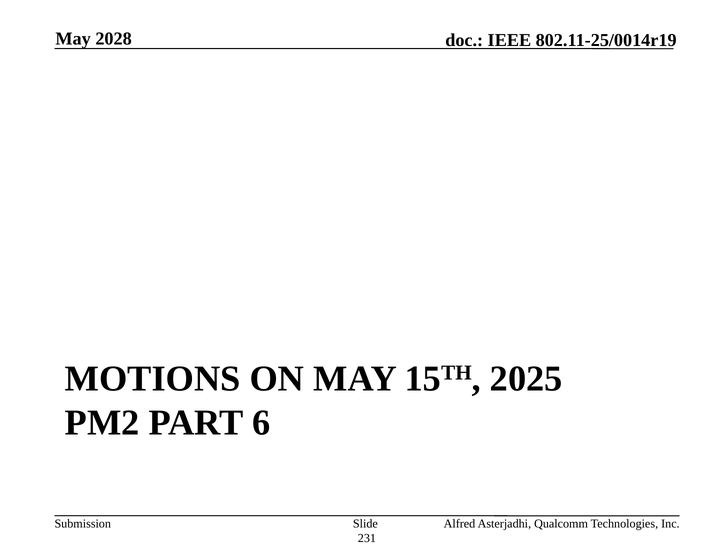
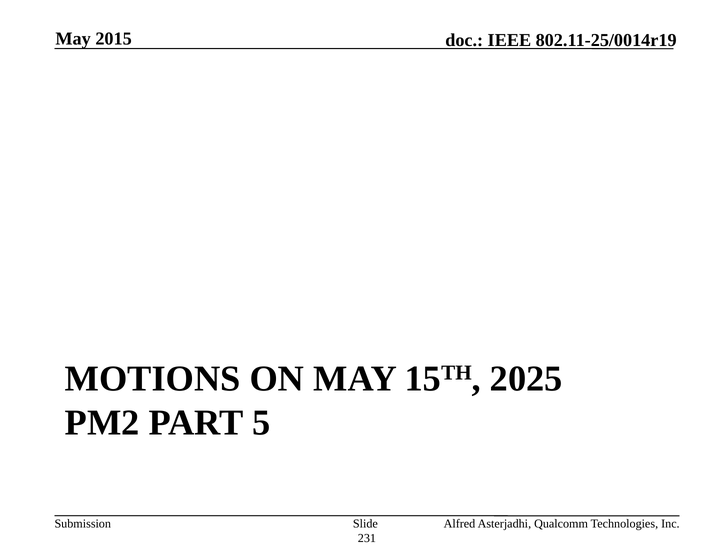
2028: 2028 -> 2015
6: 6 -> 5
